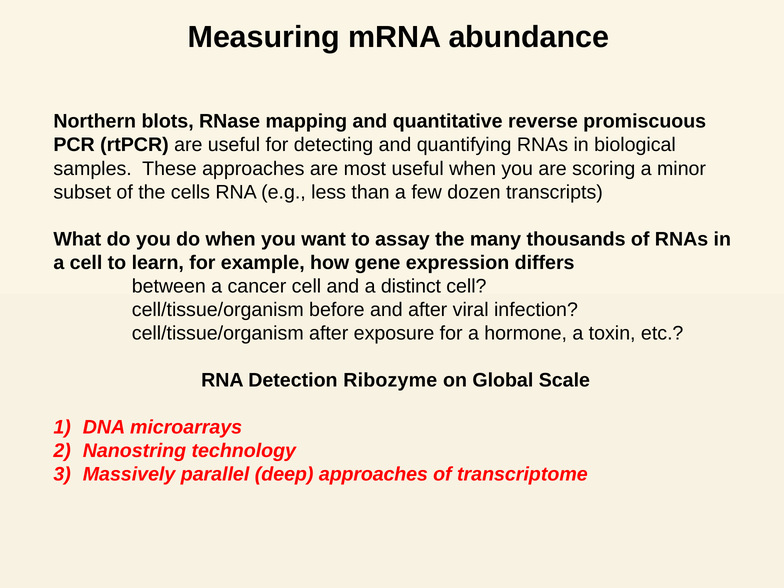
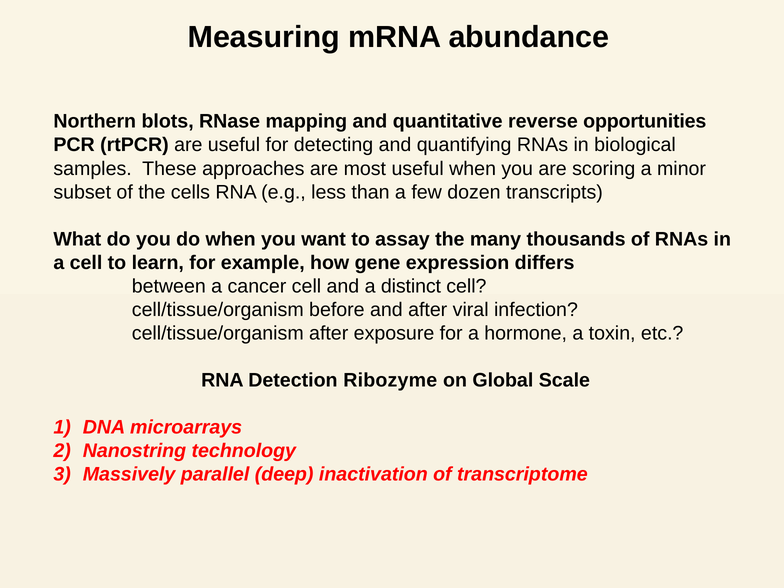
promiscuous: promiscuous -> opportunities
deep approaches: approaches -> inactivation
